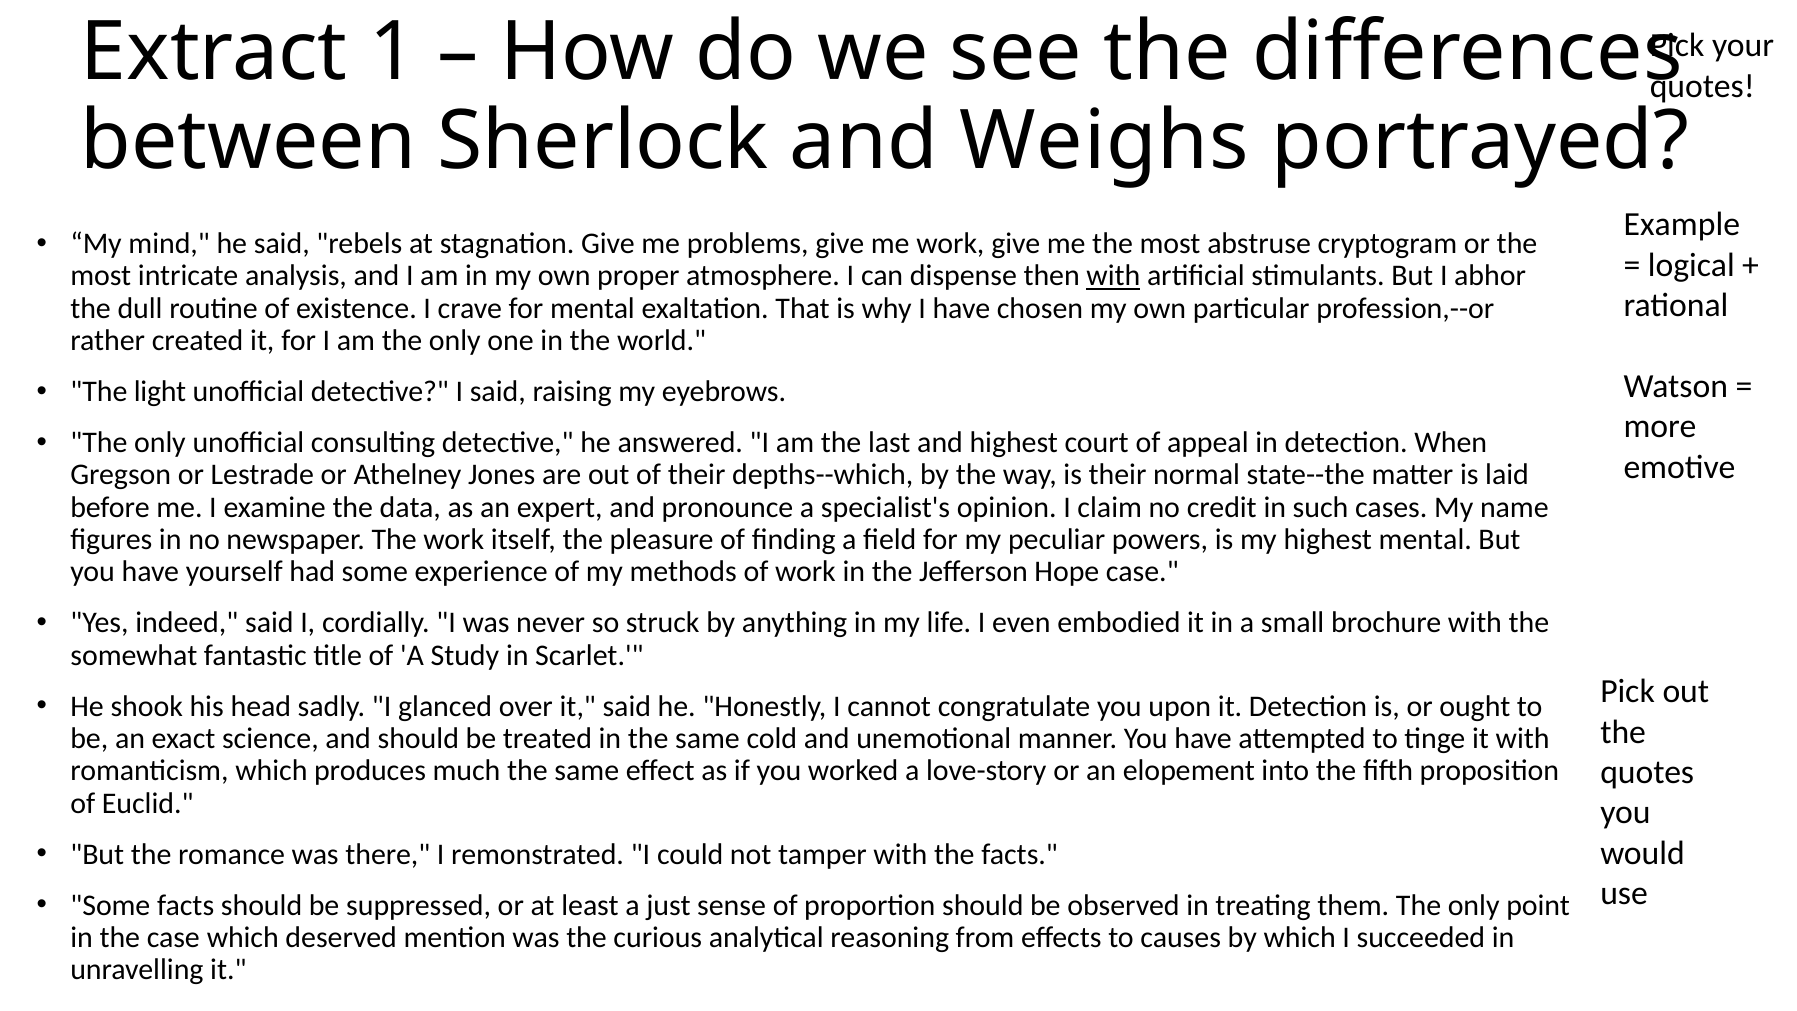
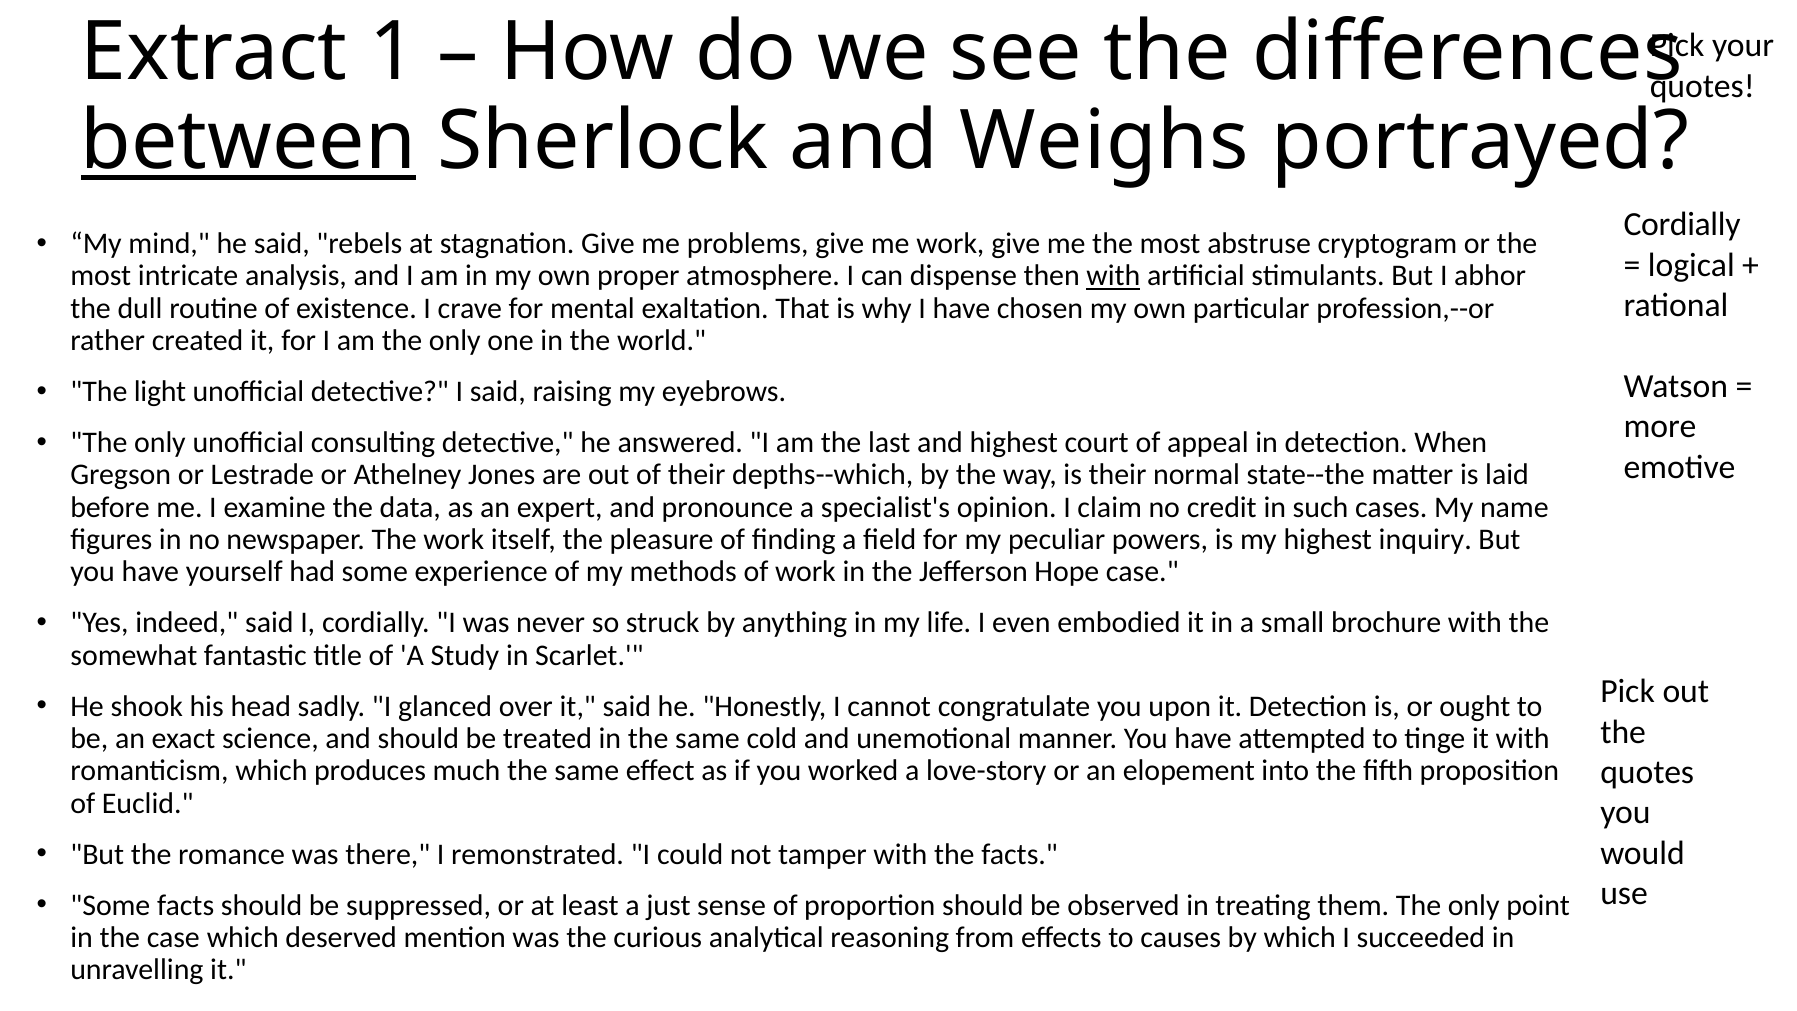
between underline: none -> present
Example at (1682, 225): Example -> Cordially
highest mental: mental -> inquiry
